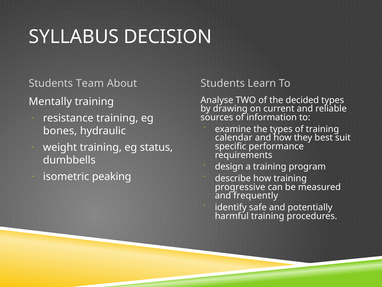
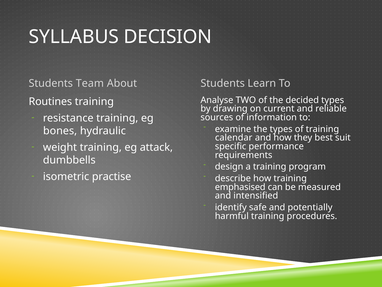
Mentally: Mentally -> Routines
status: status -> attack
peaking: peaking -> practise
progressive: progressive -> emphasised
frequently: frequently -> intensified
